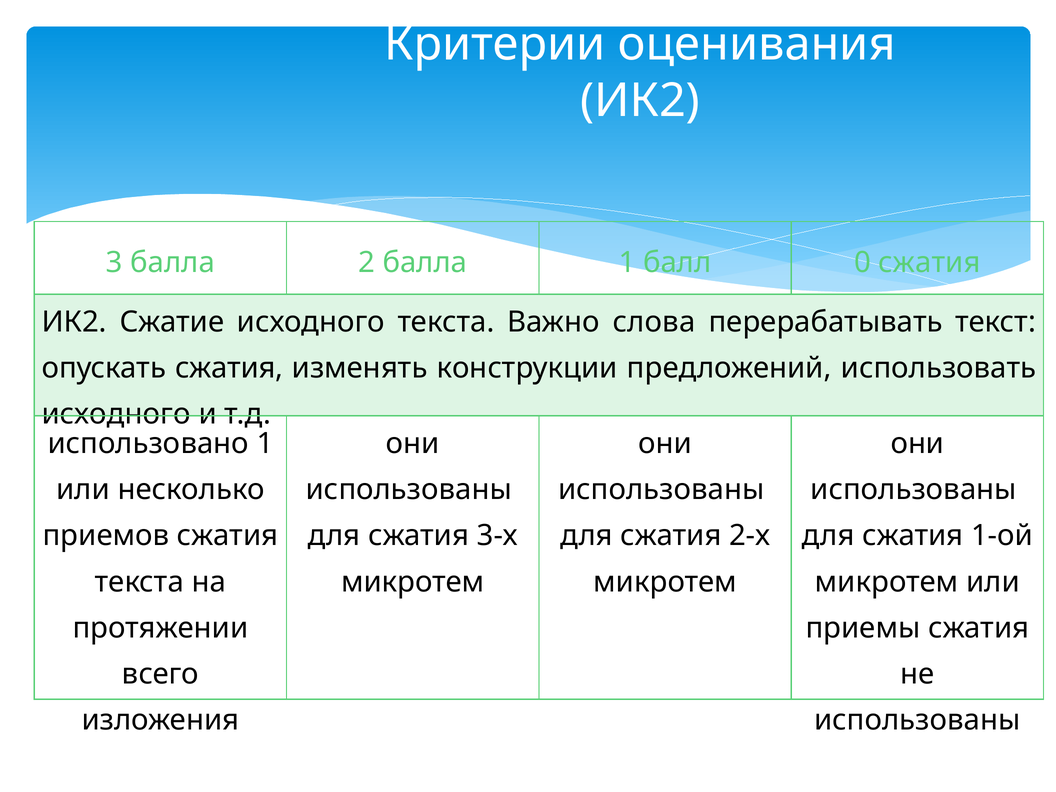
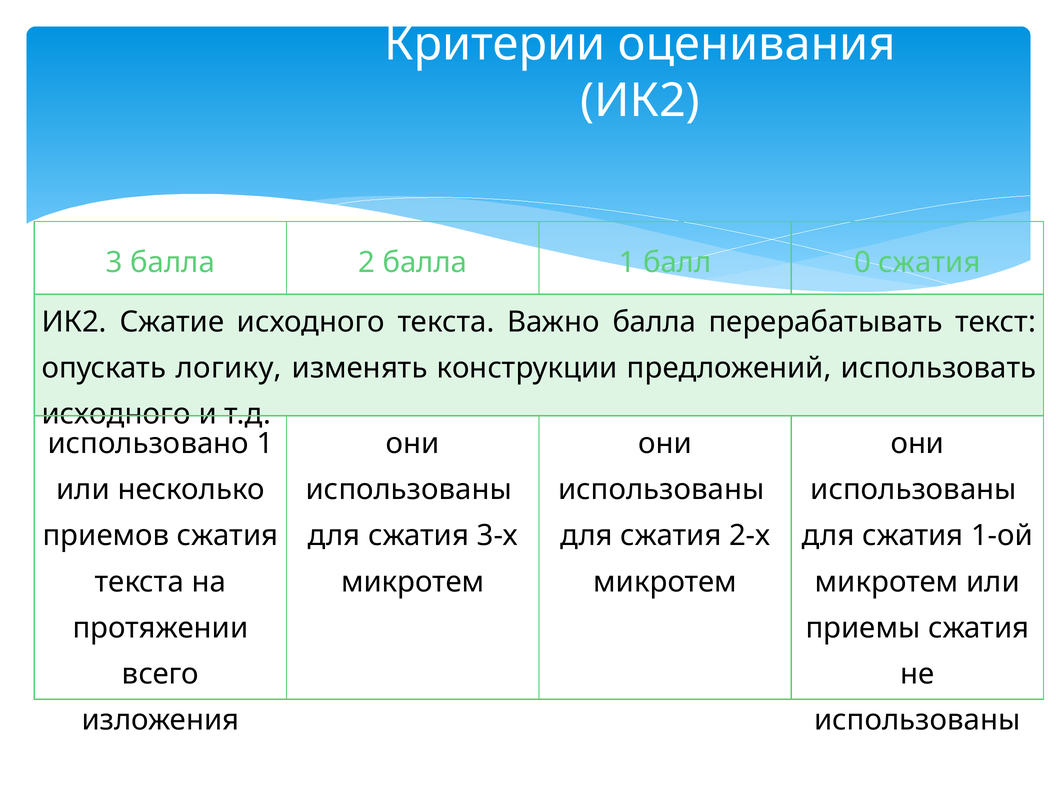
Важно слова: слова -> балла
опускать сжатия: сжатия -> логику
